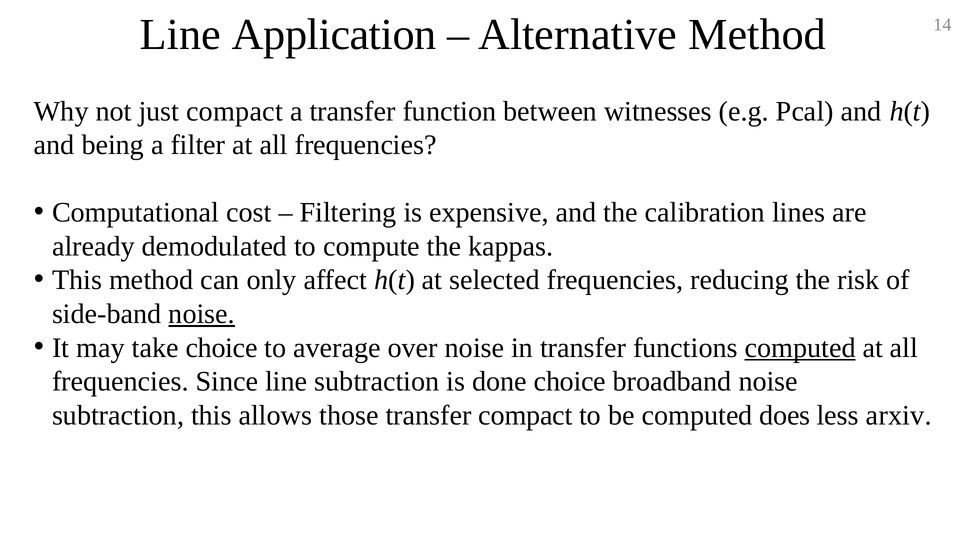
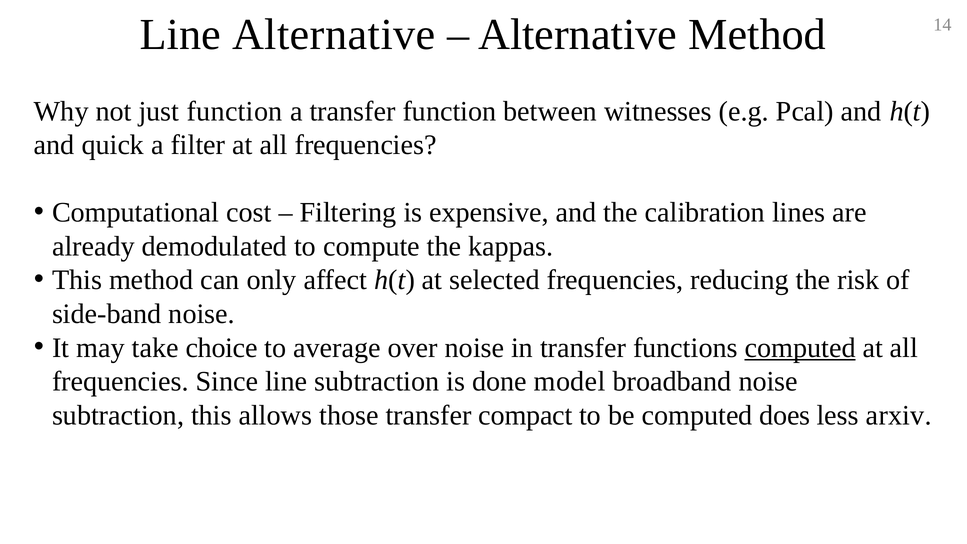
Line Application: Application -> Alternative
just compact: compact -> function
being: being -> quick
noise at (202, 314) underline: present -> none
done choice: choice -> model
